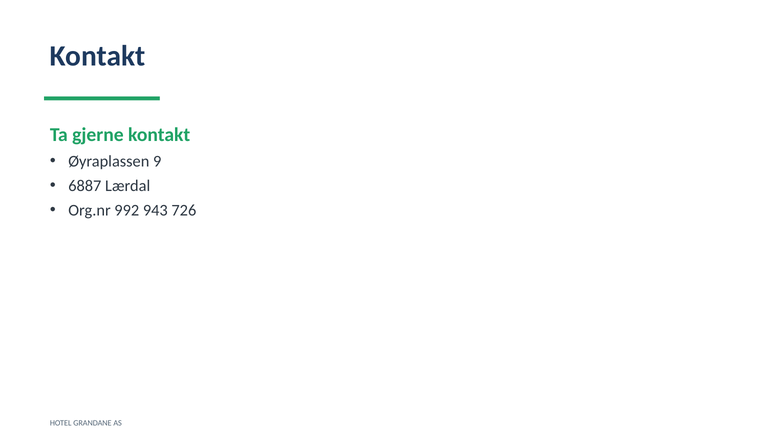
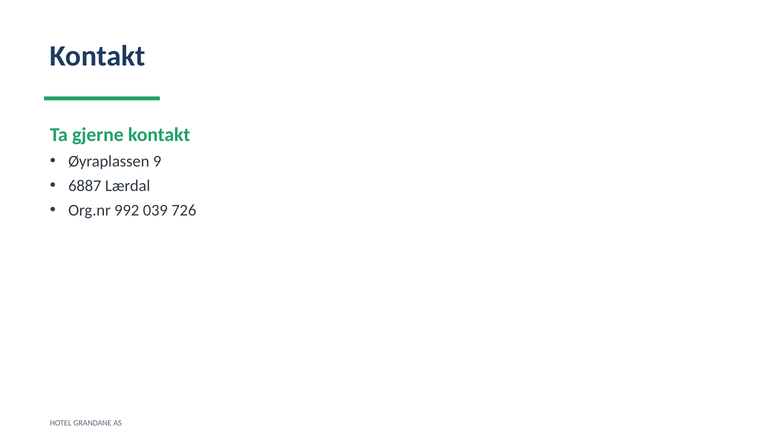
943: 943 -> 039
